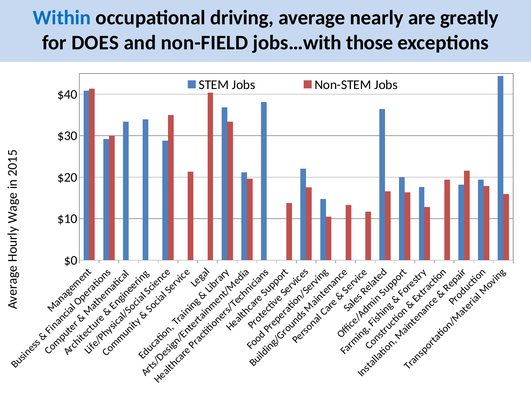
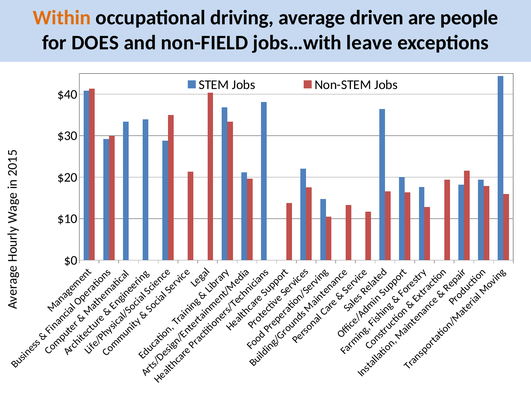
Within colour: blue -> orange
nearly: nearly -> driven
greatly: greatly -> people
those: those -> leave
